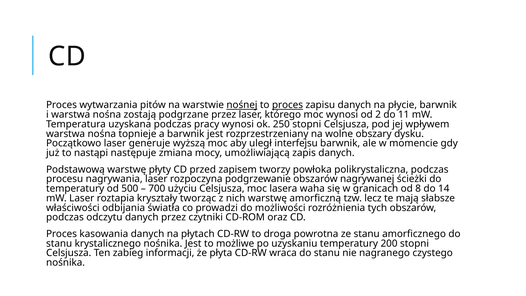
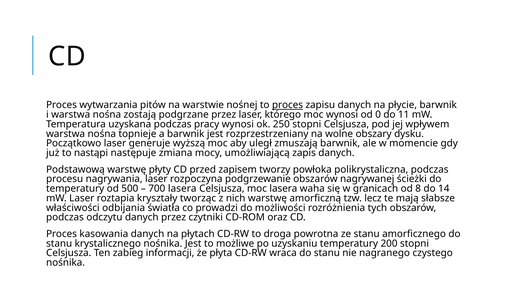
nośnej underline: present -> none
2: 2 -> 0
interfejsu: interfejsu -> zmuszają
700 użyciu: użyciu -> lasera
